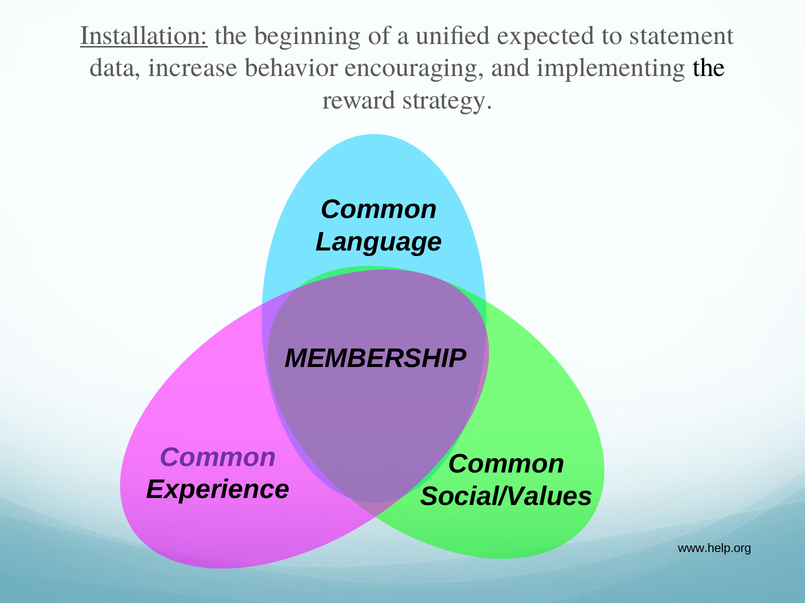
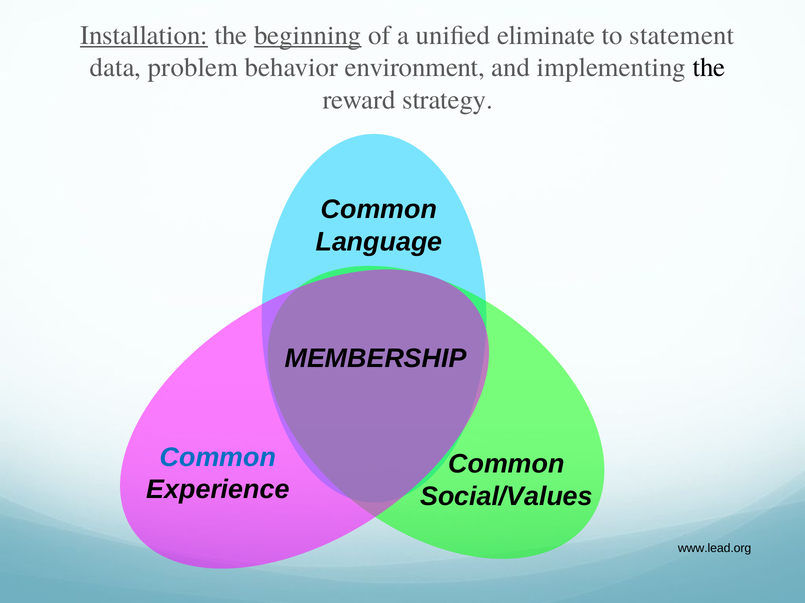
beginning underline: none -> present
expected: expected -> eliminate
increase: increase -> problem
encouraging: encouraging -> environment
Common at (218, 458) colour: purple -> blue
www.help.org: www.help.org -> www.lead.org
